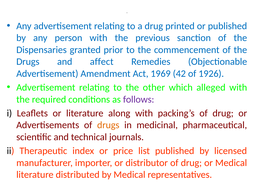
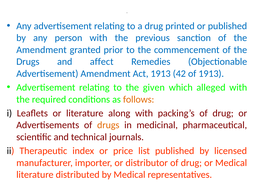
Dispensaries at (42, 50): Dispensaries -> Amendment
Act 1969: 1969 -> 1913
of 1926: 1926 -> 1913
other: other -> given
follows colour: purple -> orange
